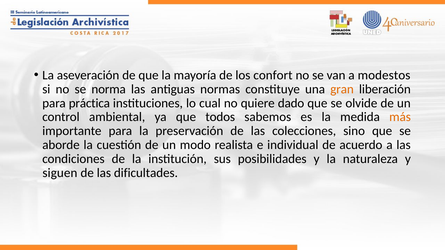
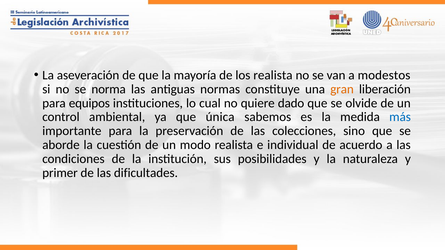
los confort: confort -> realista
práctica: práctica -> equipos
todos: todos -> única
más colour: orange -> blue
siguen: siguen -> primer
